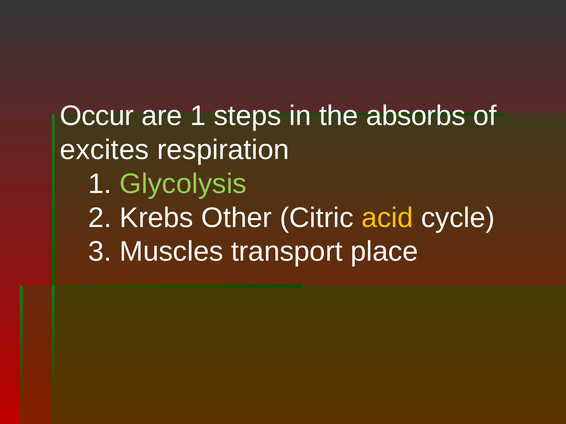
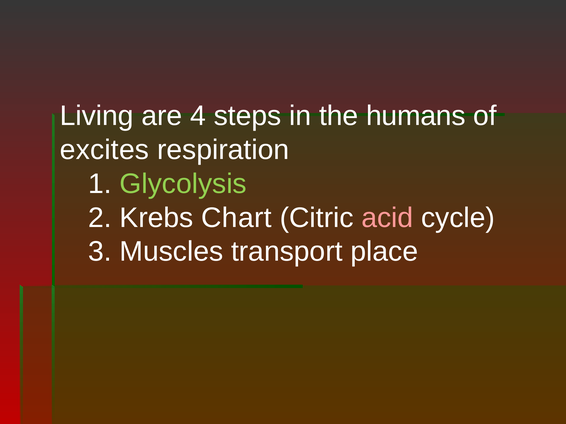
Occur: Occur -> Living
are 1: 1 -> 4
absorbs: absorbs -> humans
Other: Other -> Chart
acid colour: yellow -> pink
